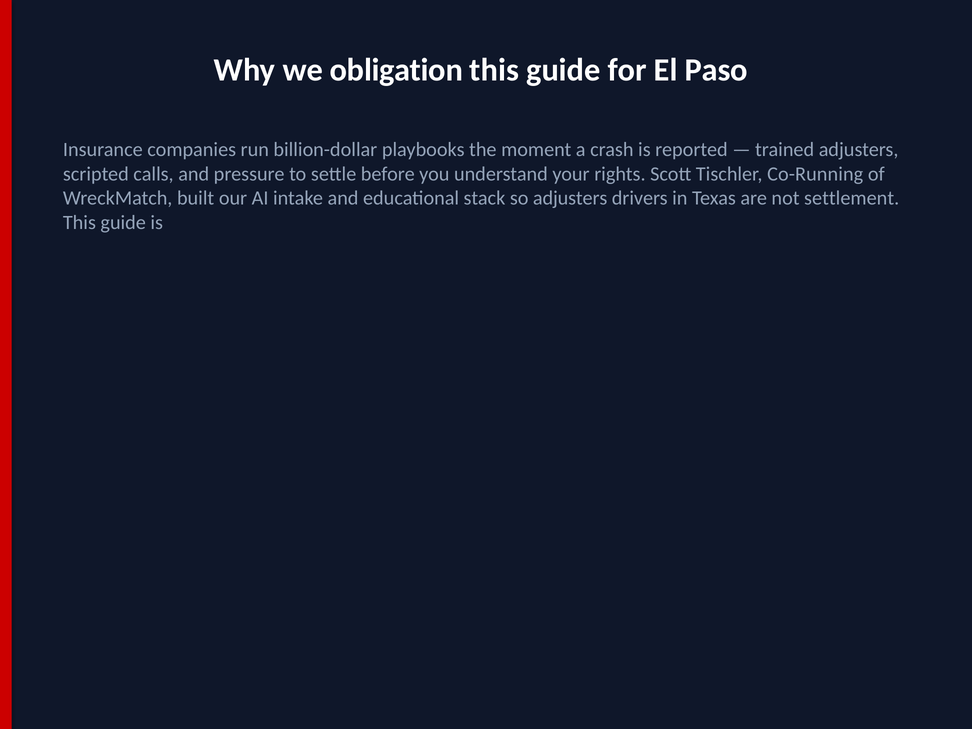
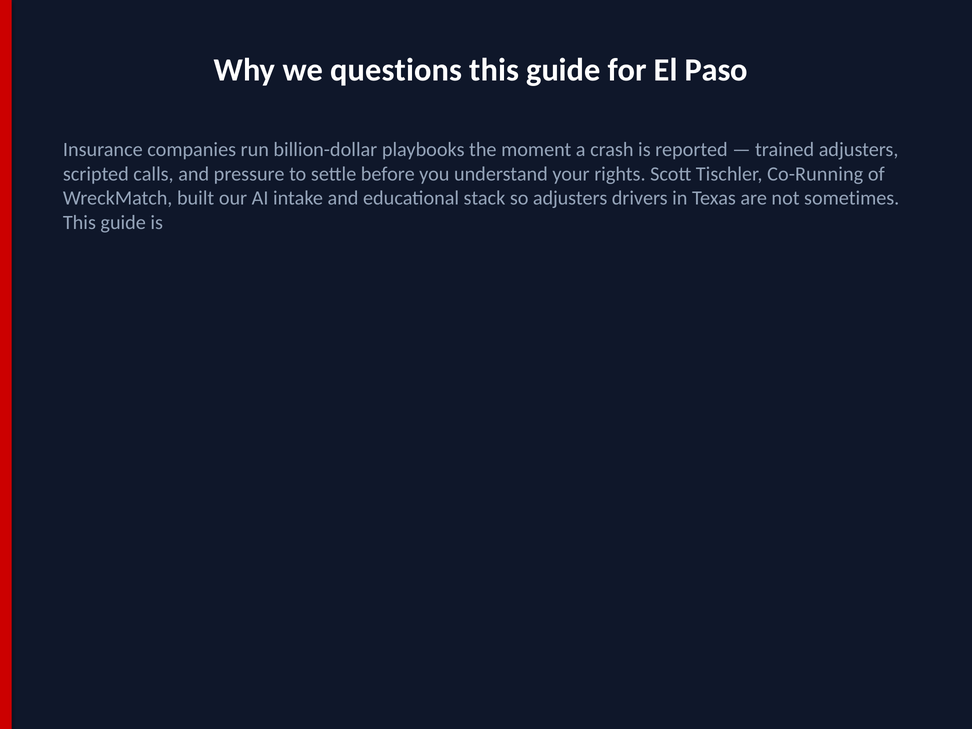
obligation: obligation -> questions
settlement: settlement -> sometimes
